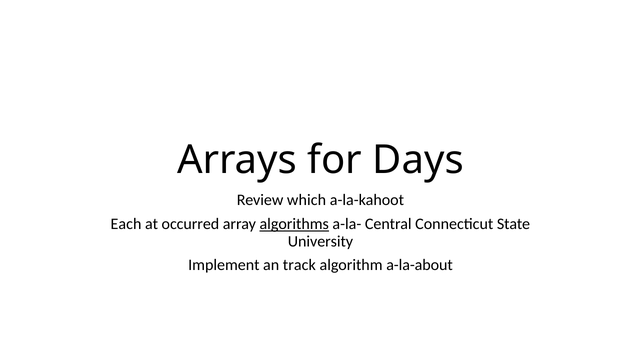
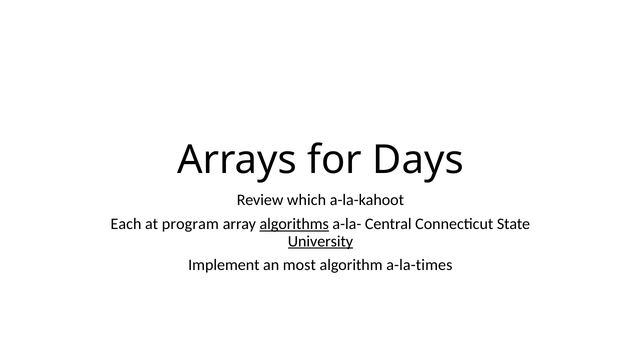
occurred: occurred -> program
University underline: none -> present
track: track -> most
a-la-about: a-la-about -> a-la-times
